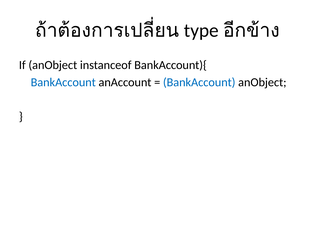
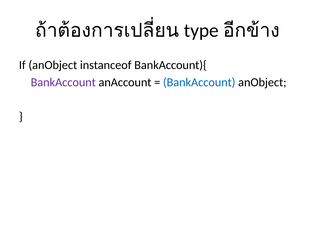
BankAccount at (63, 82) colour: blue -> purple
